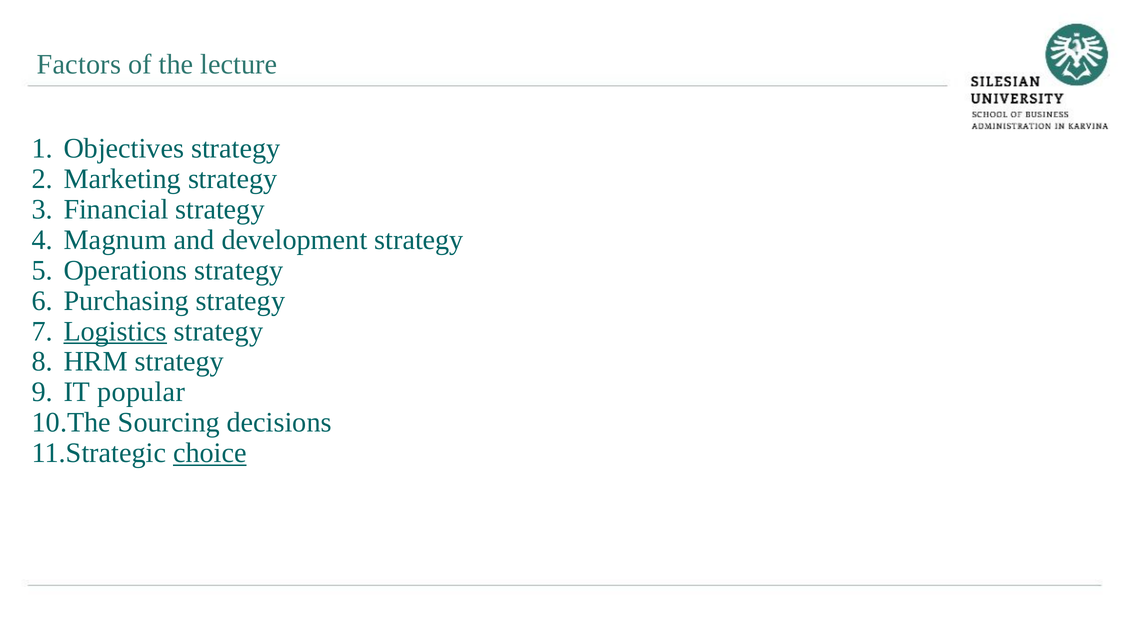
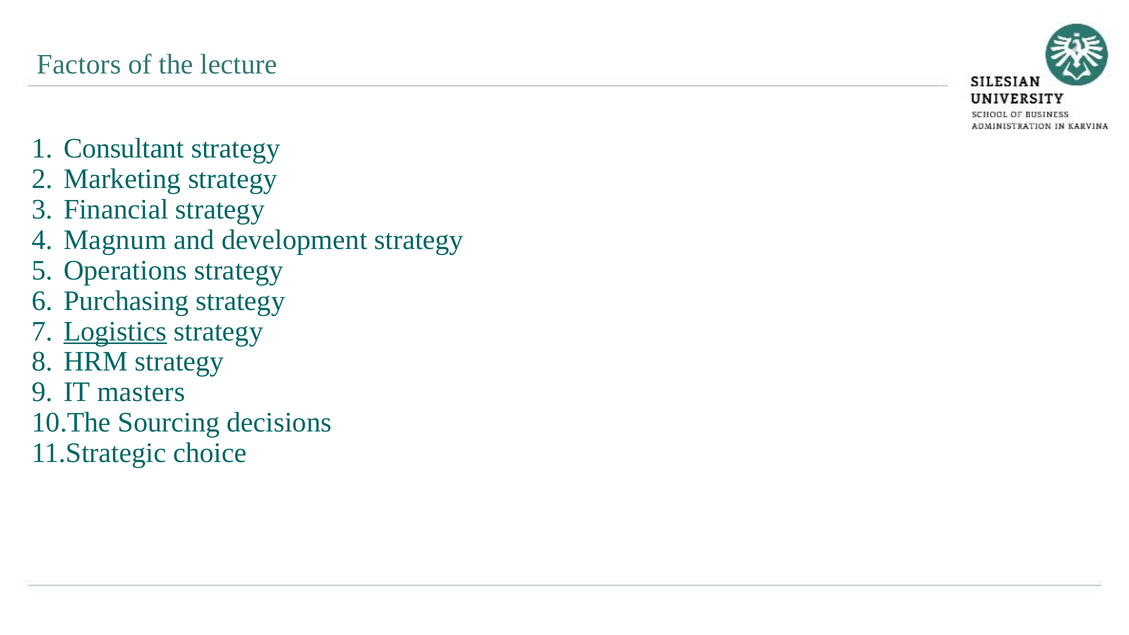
Objectives: Objectives -> Consultant
popular: popular -> masters
choice underline: present -> none
